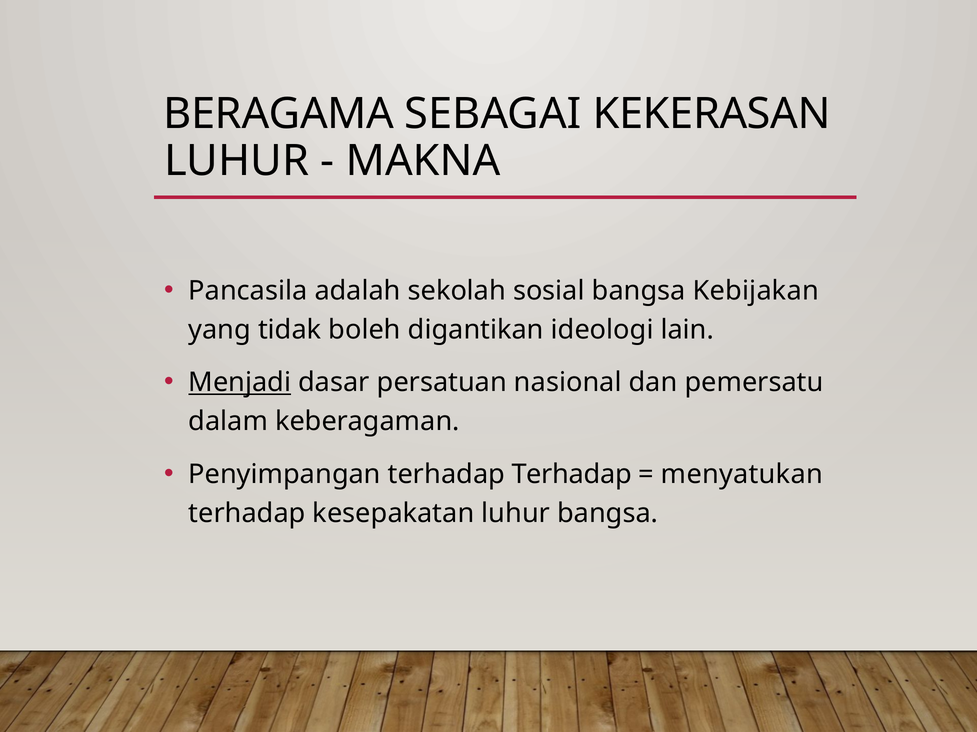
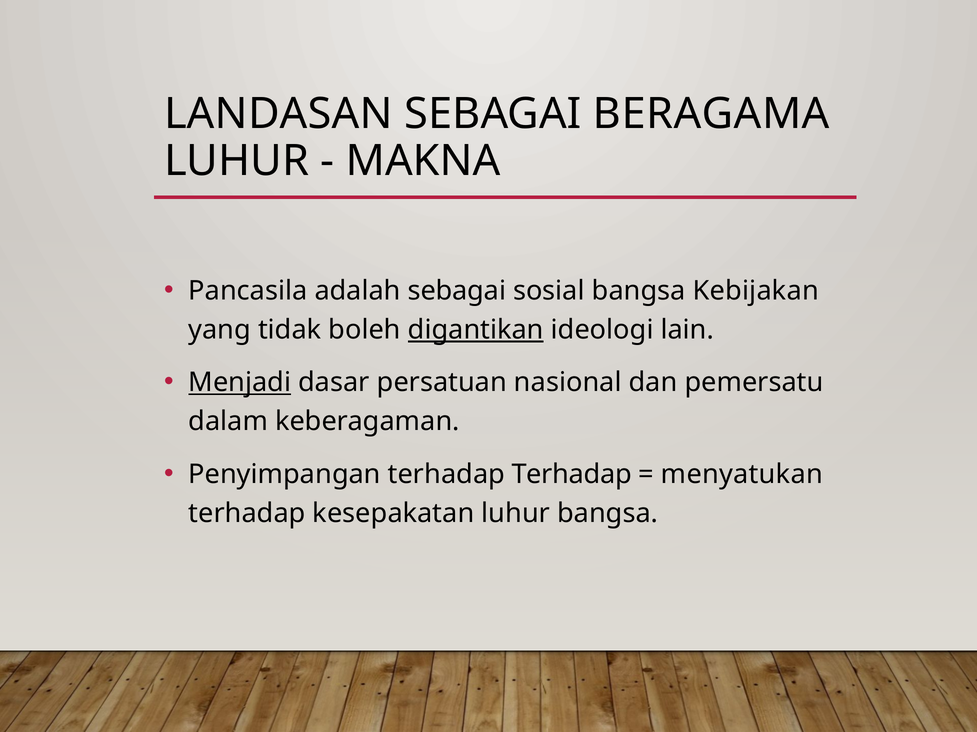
BERAGAMA: BERAGAMA -> LANDASAN
KEKERASAN: KEKERASAN -> BERAGAMA
adalah sekolah: sekolah -> sebagai
digantikan underline: none -> present
